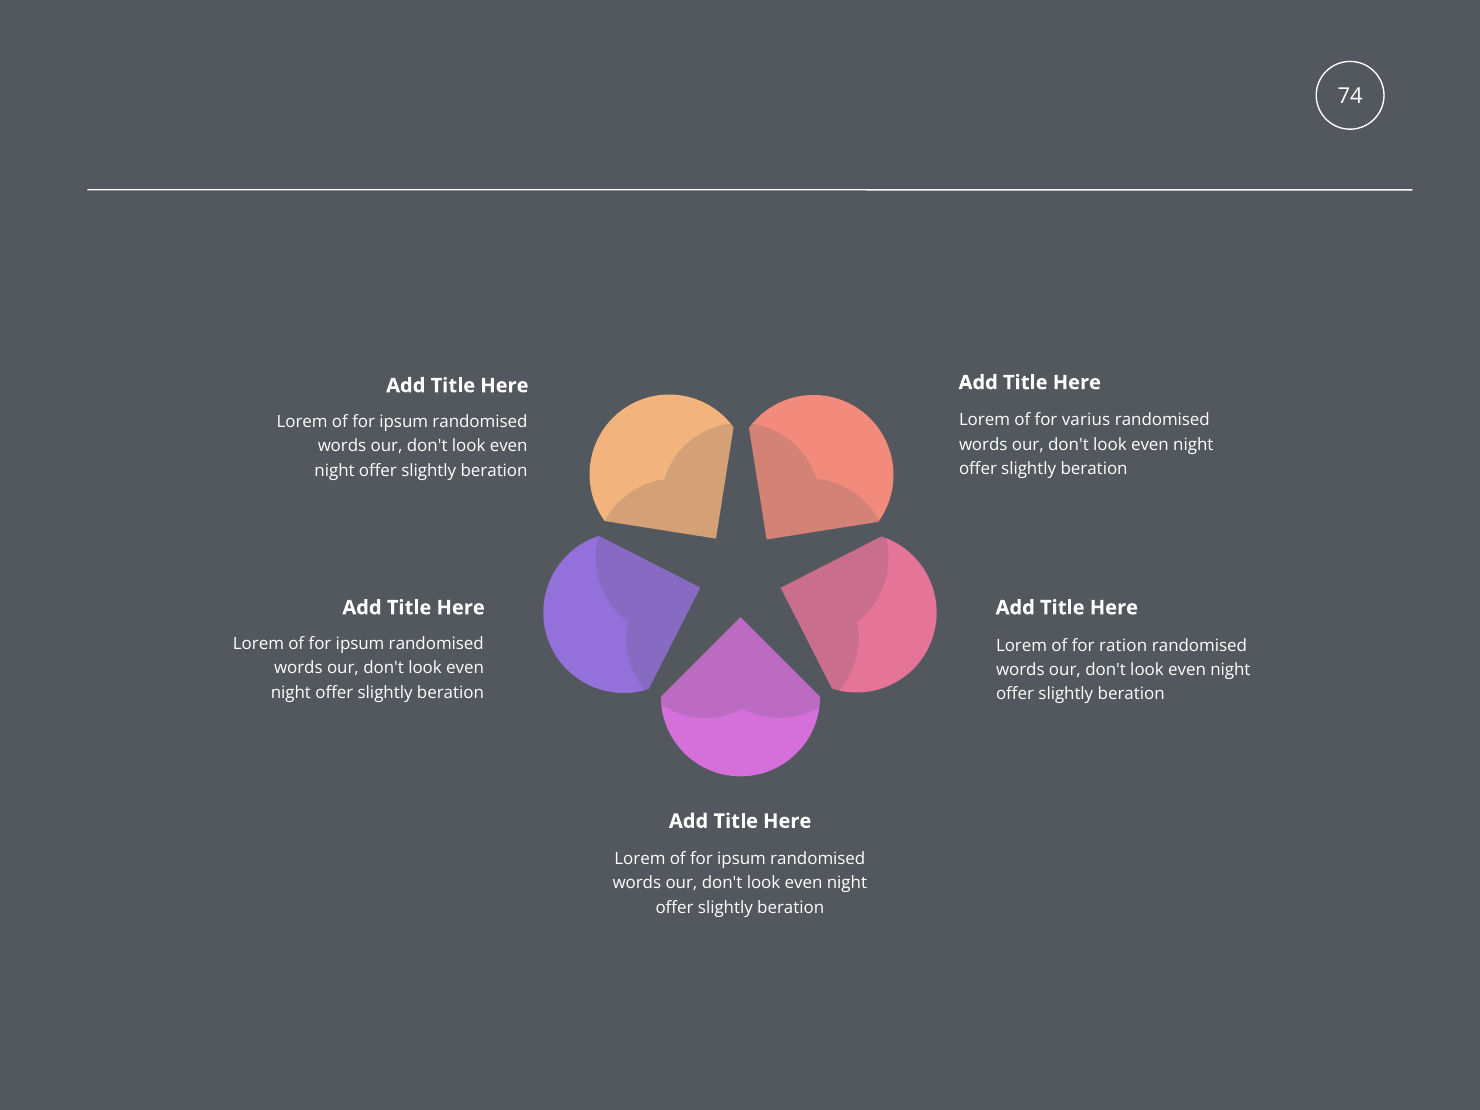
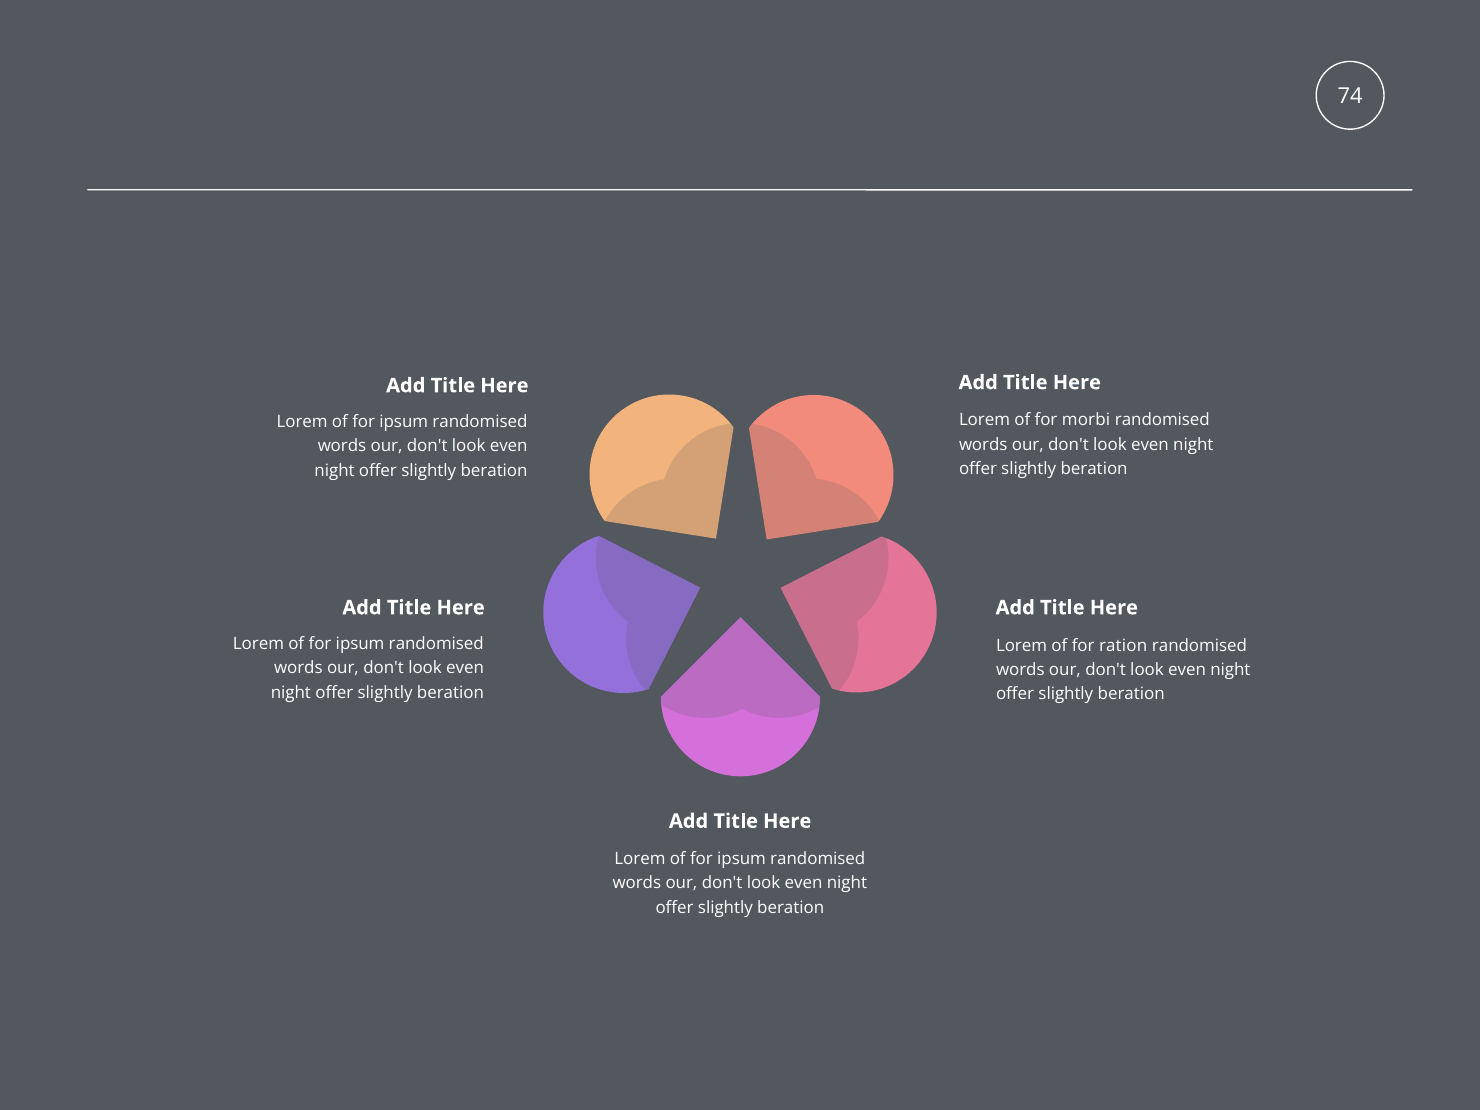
varius: varius -> morbi
